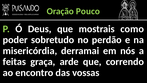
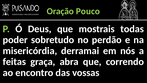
como: como -> todas
arde: arde -> abra
